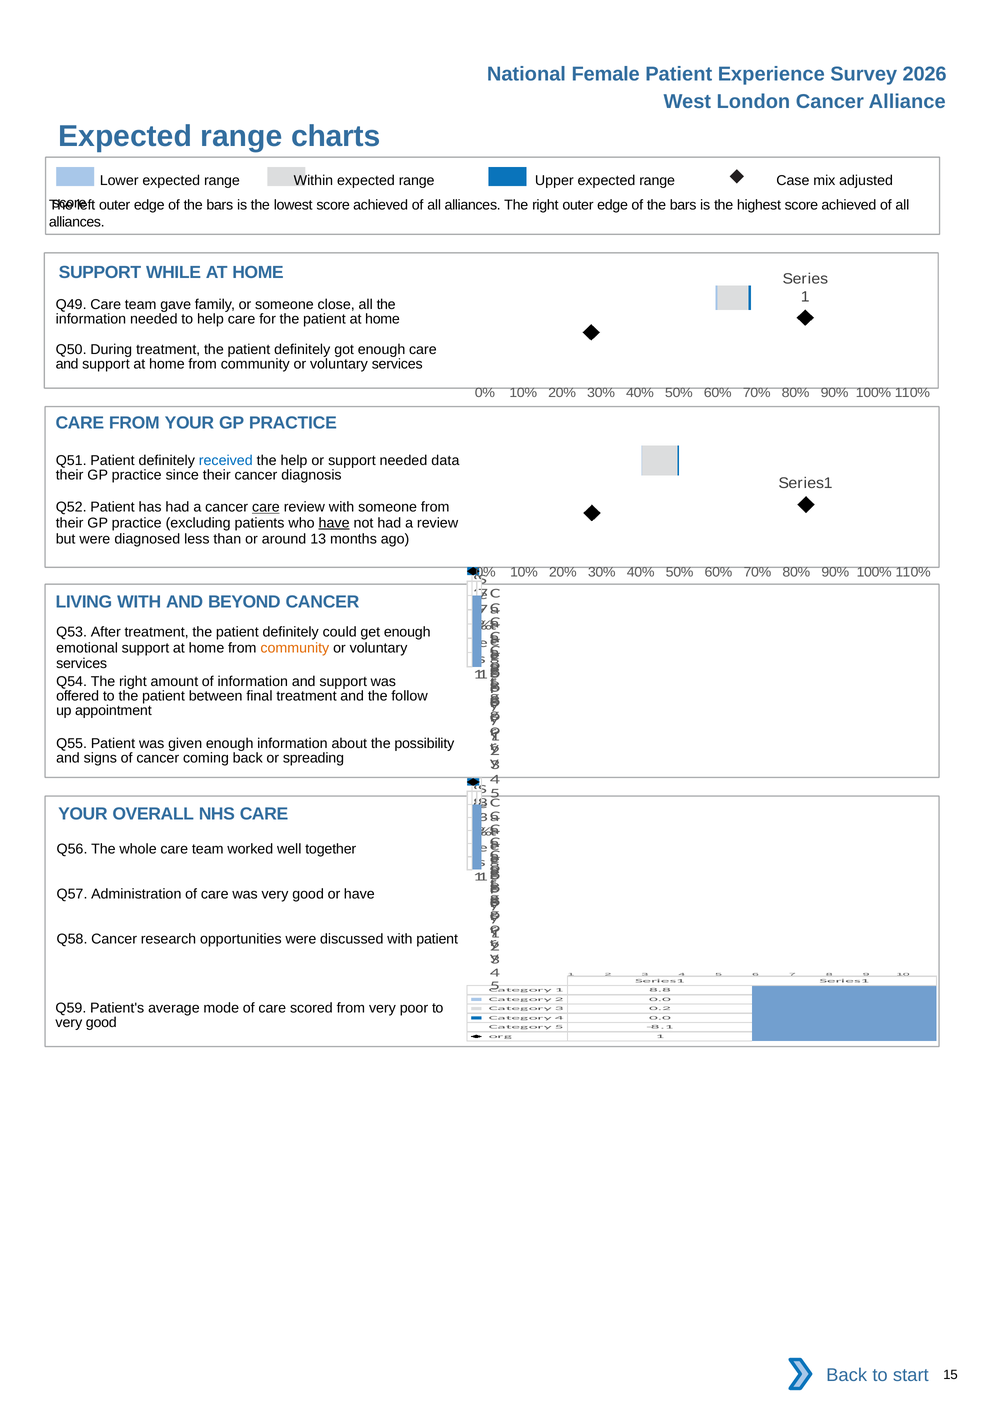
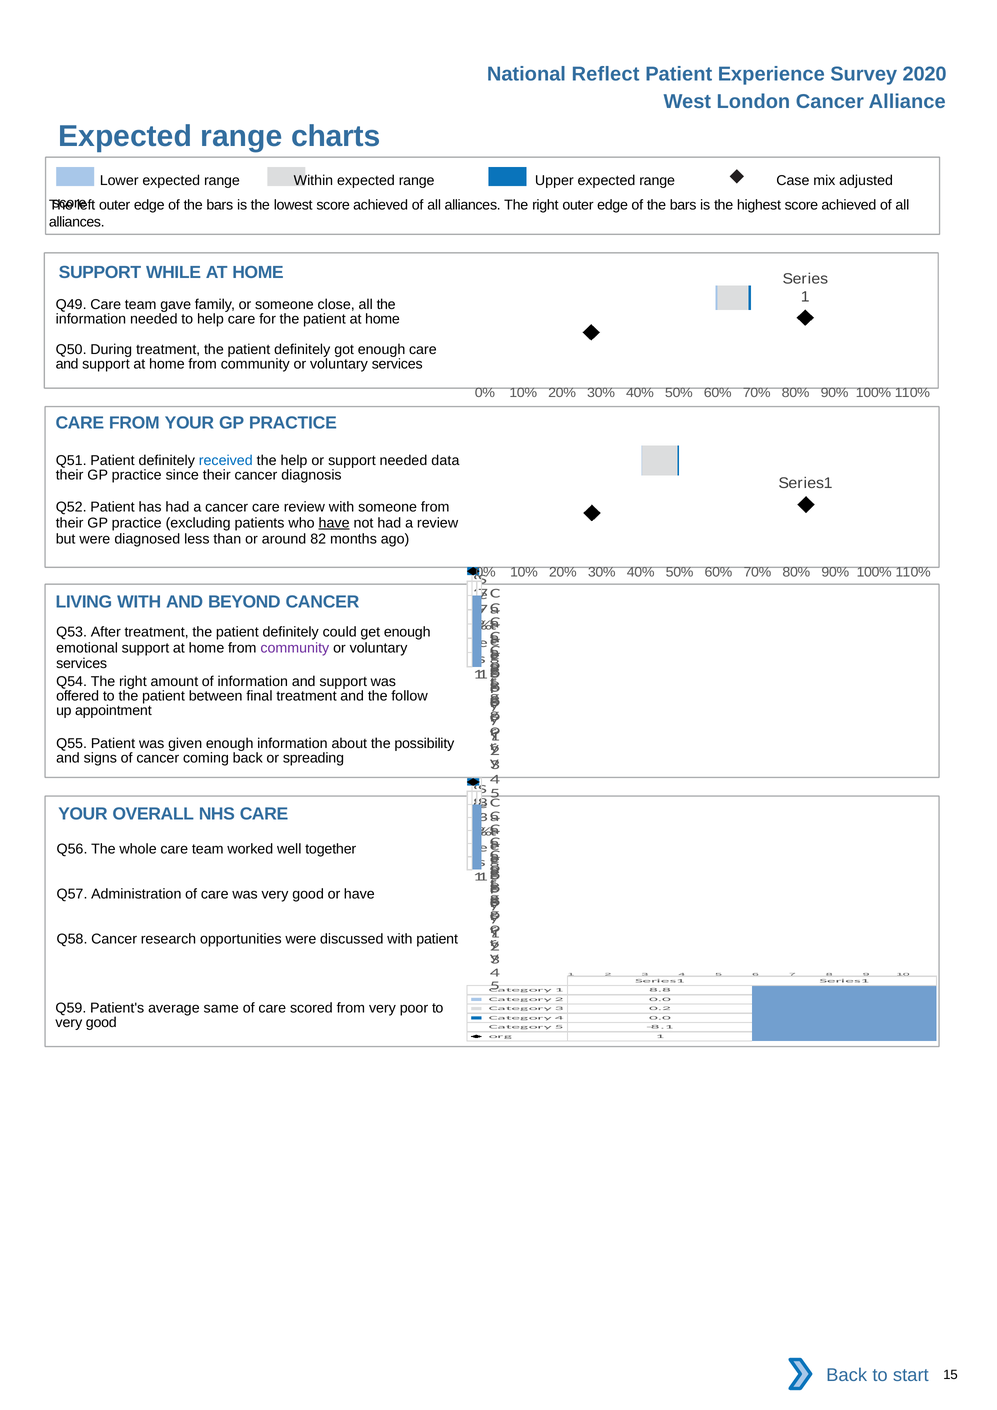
Female: Female -> Reflect
2026: 2026 -> 2020
care at (266, 507) underline: present -> none
13: 13 -> 82
community at (295, 648) colour: orange -> purple
mode: mode -> same
